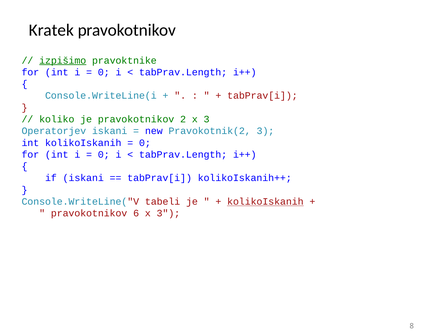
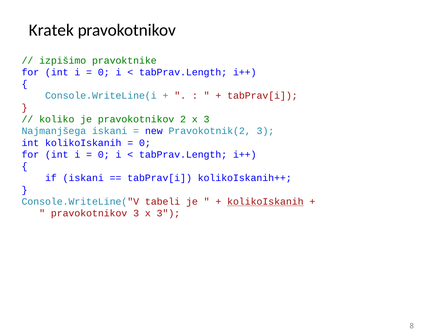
izpišimo underline: present -> none
Operatorjev: Operatorjev -> Najmanjšega
pravokotnikov 6: 6 -> 3
